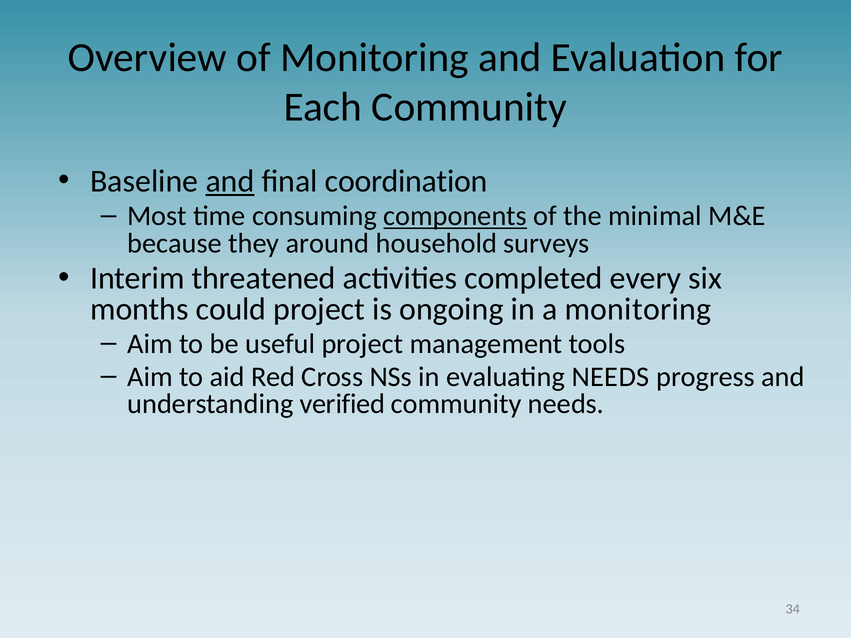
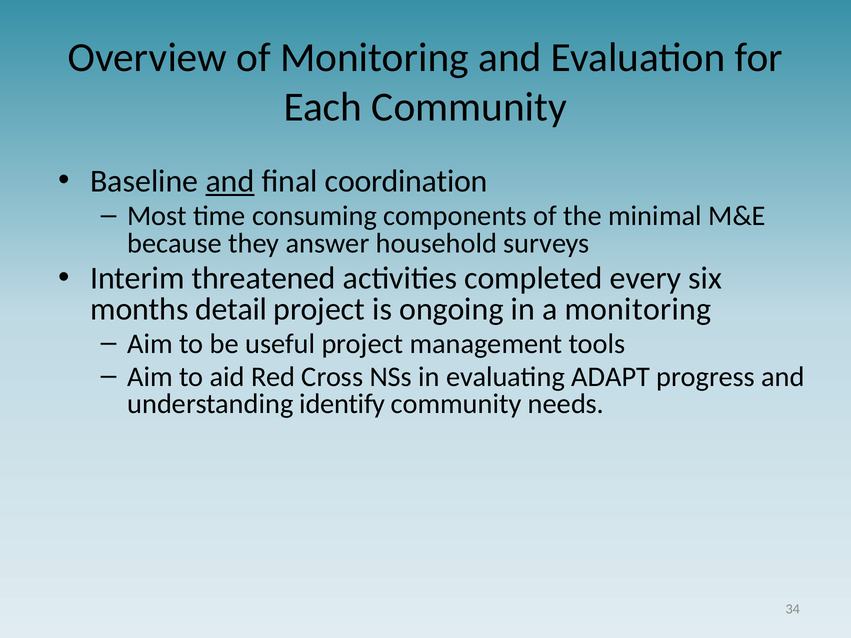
components underline: present -> none
around: around -> answer
could: could -> detail
evaluating NEEDS: NEEDS -> ADAPT
verified: verified -> identify
